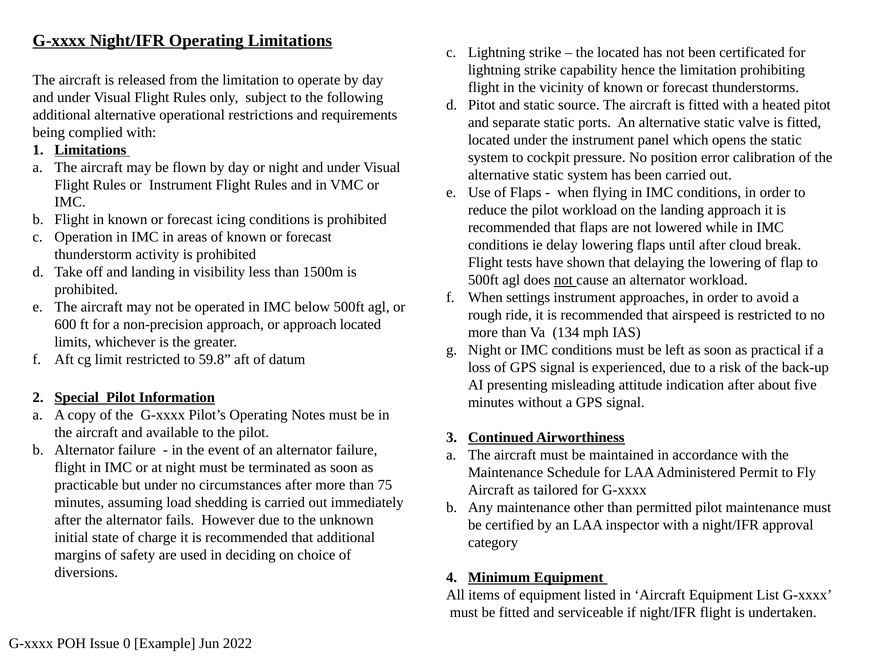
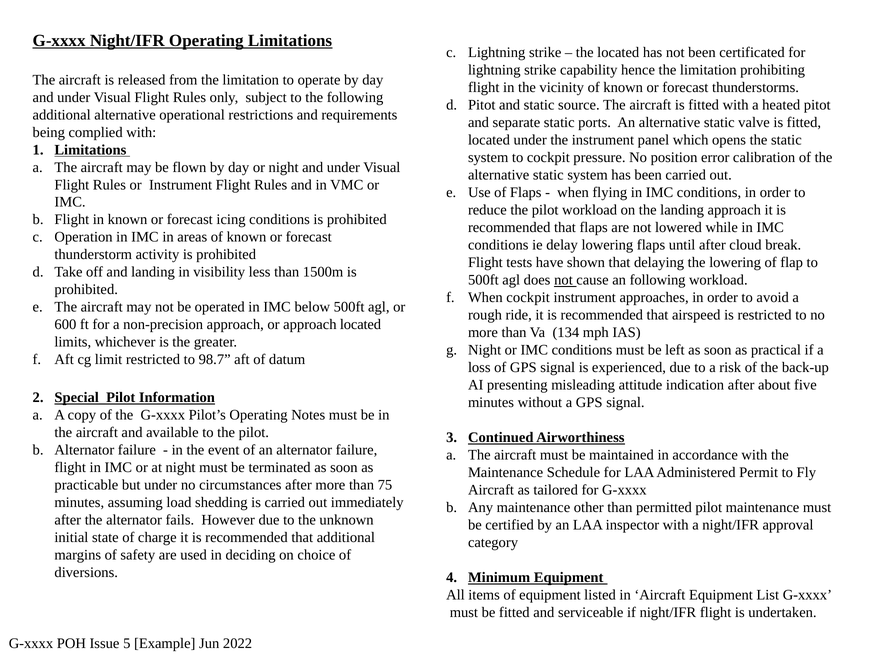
cause an alternator: alternator -> following
When settings: settings -> cockpit
59.8: 59.8 -> 98.7
0: 0 -> 5
